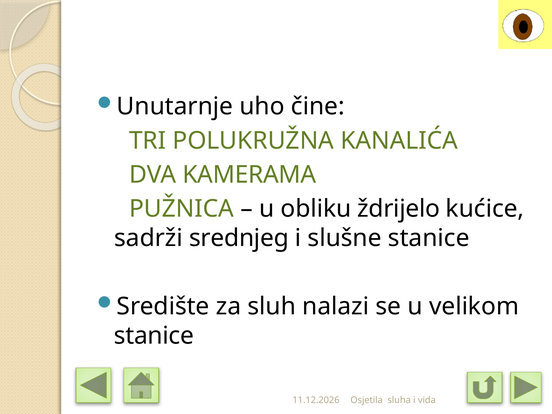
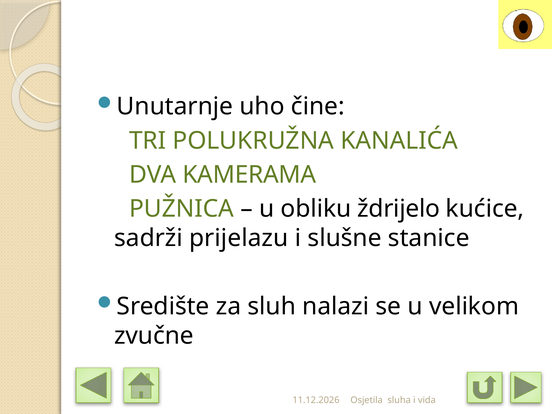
srednjeg: srednjeg -> prijelazu
stanice at (154, 336): stanice -> zvučne
